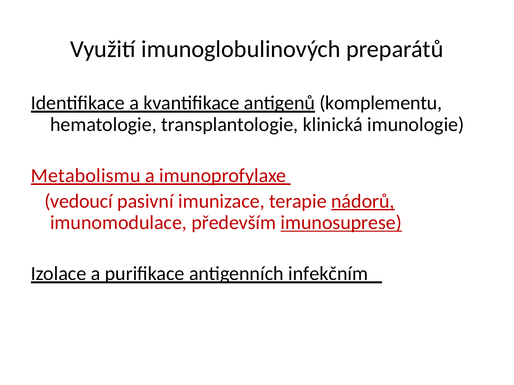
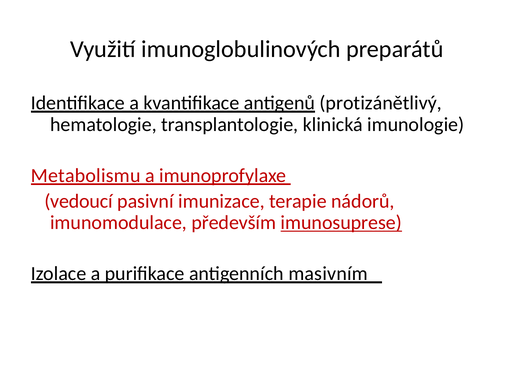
komplementu: komplementu -> protizánětlivý
nádorů underline: present -> none
infekčním: infekčním -> masivním
